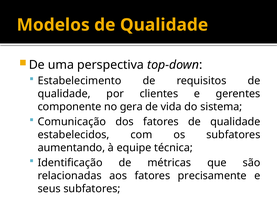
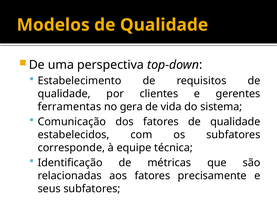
componente: componente -> ferramentas
aumentando: aumentando -> corresponde
